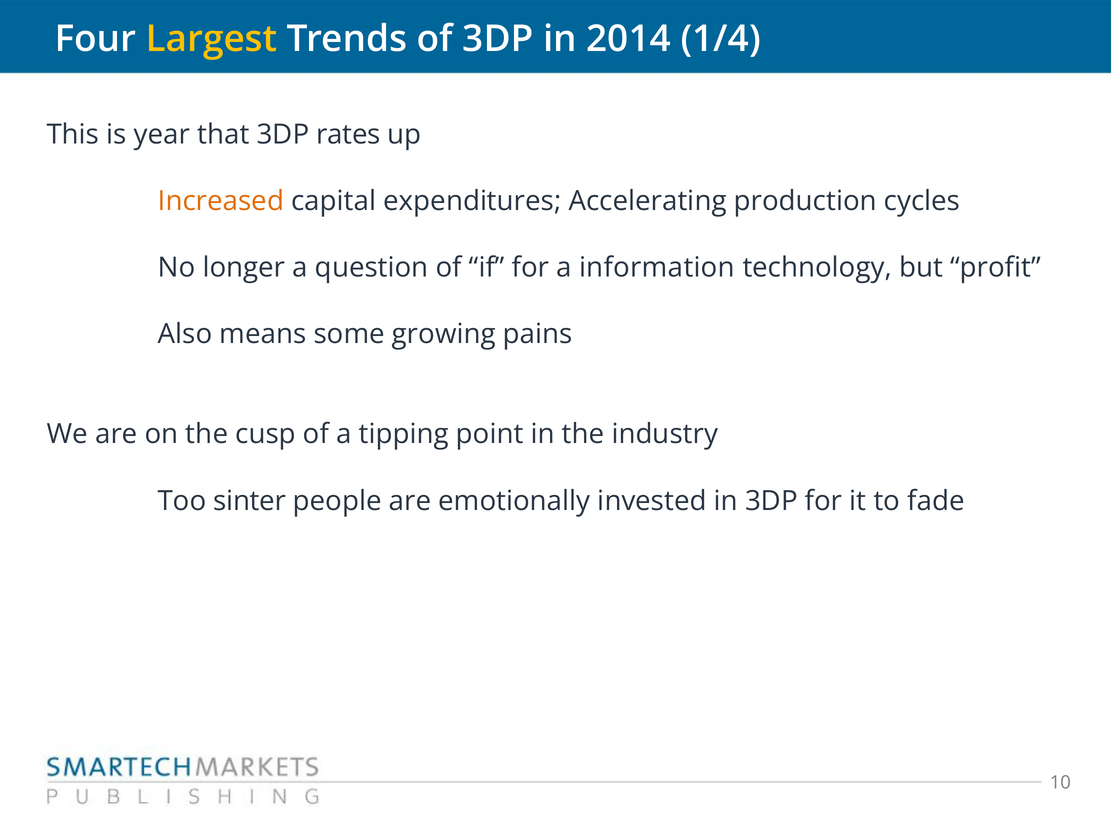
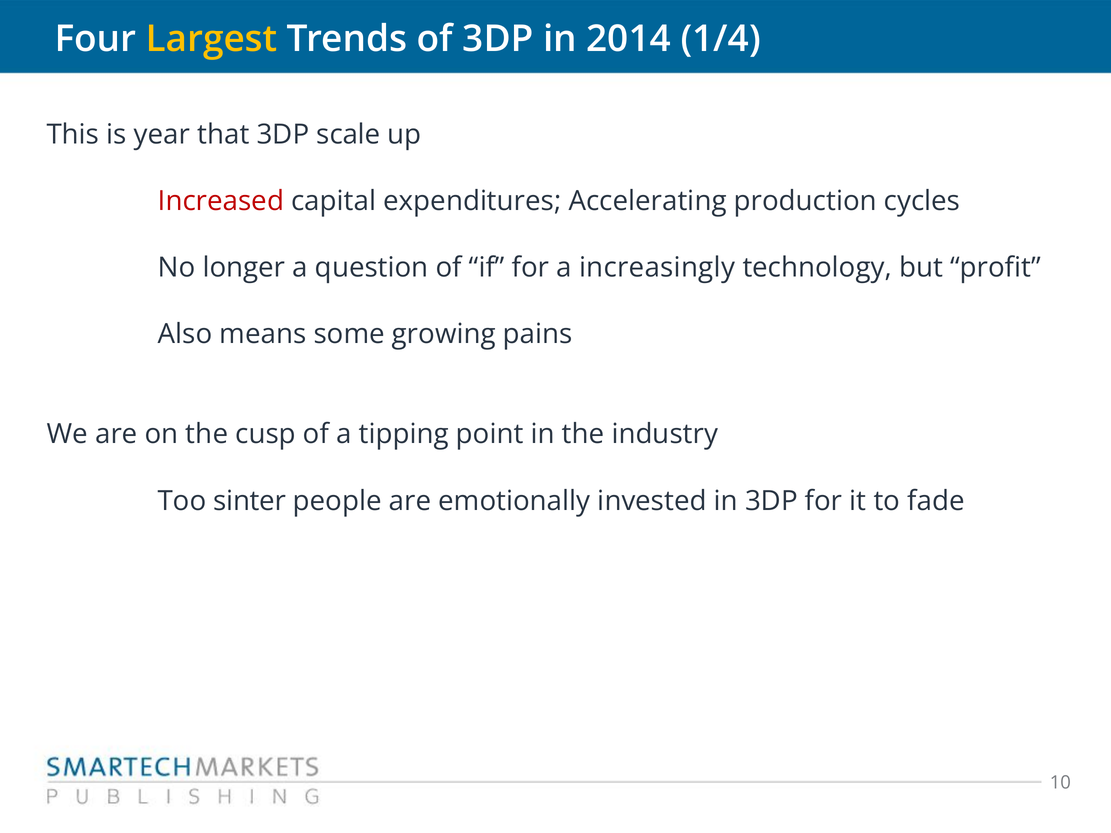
rates: rates -> scale
Increased colour: orange -> red
information: information -> increasingly
